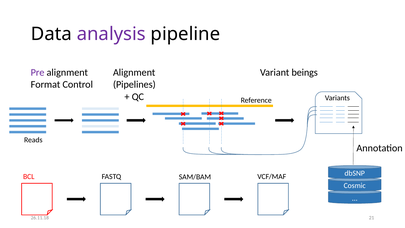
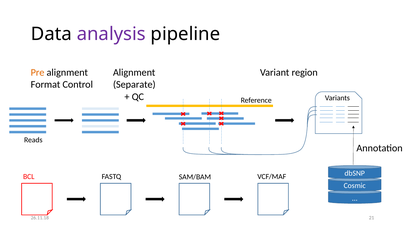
Pre colour: purple -> orange
beings: beings -> region
Pipelines: Pipelines -> Separate
